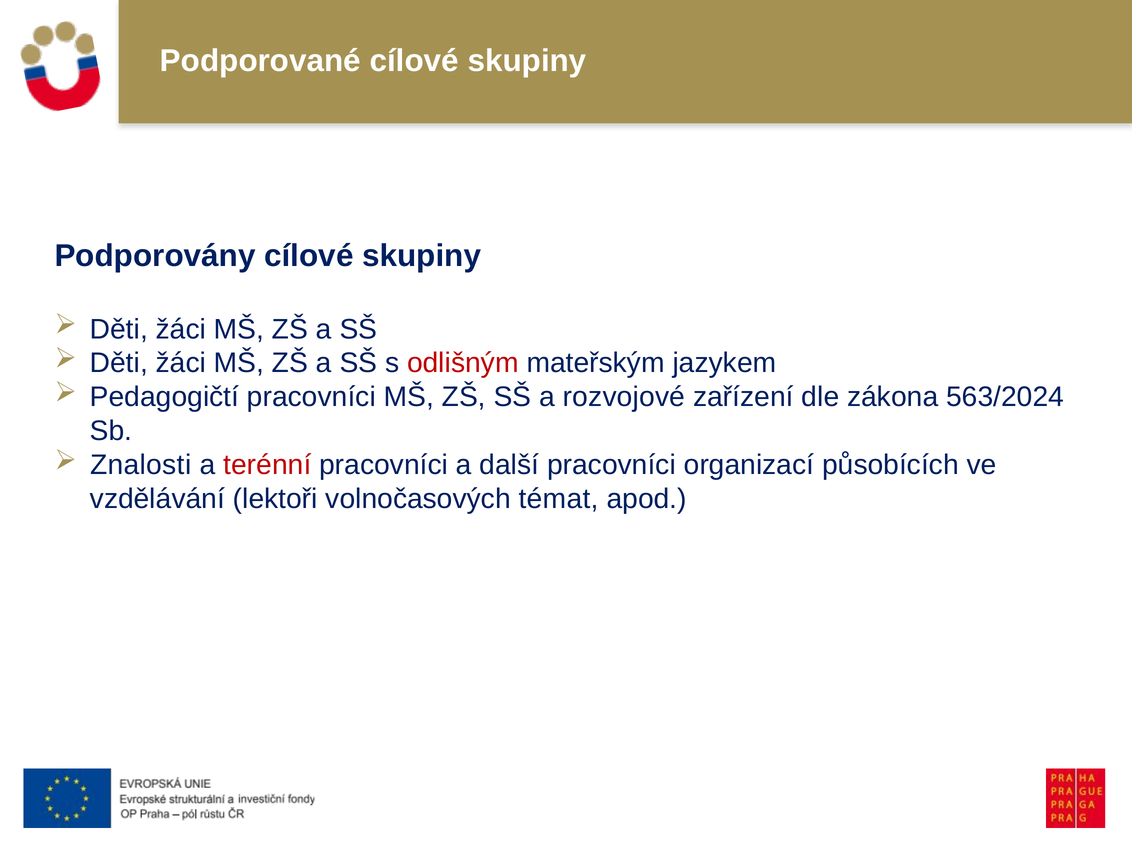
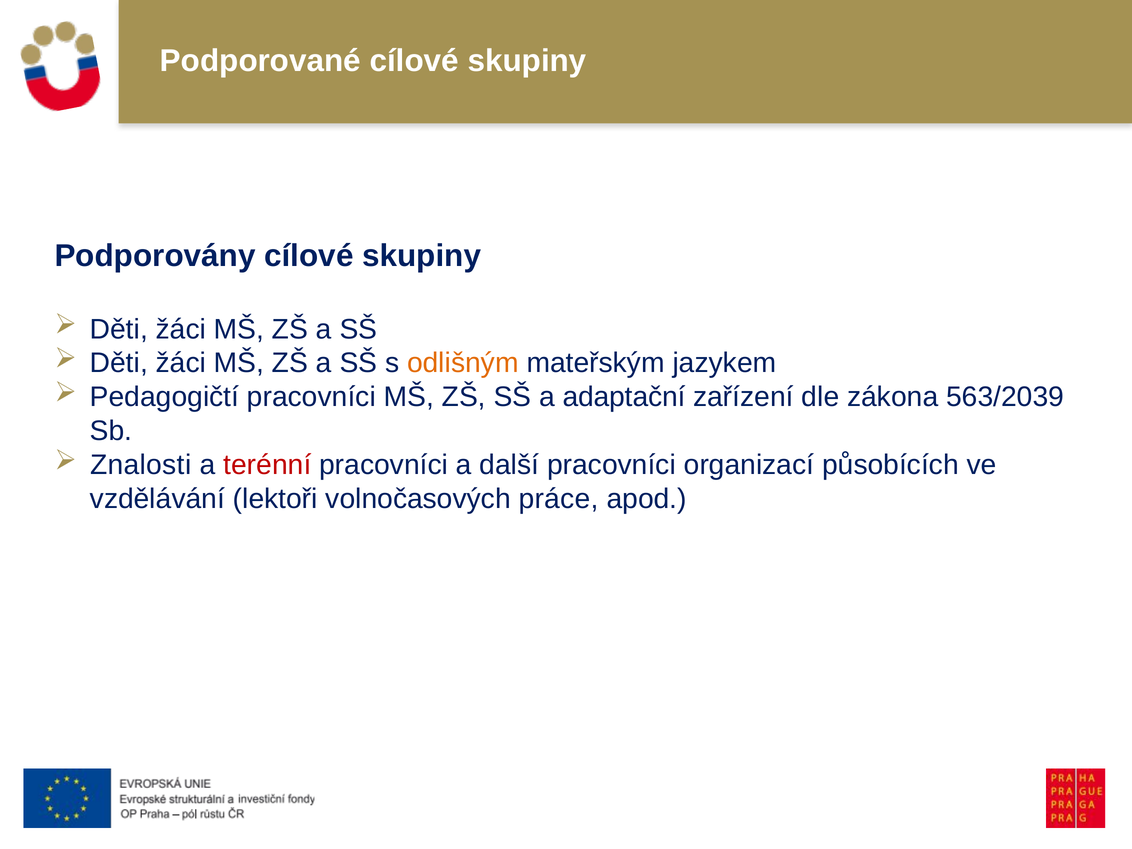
odlišným colour: red -> orange
rozvojové: rozvojové -> adaptační
563/2024: 563/2024 -> 563/2039
témat: témat -> práce
